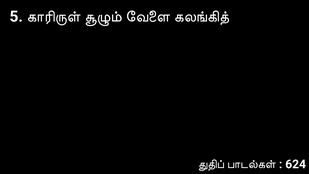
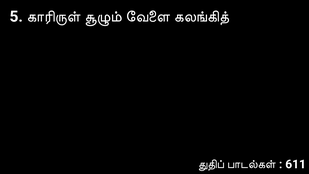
624: 624 -> 611
